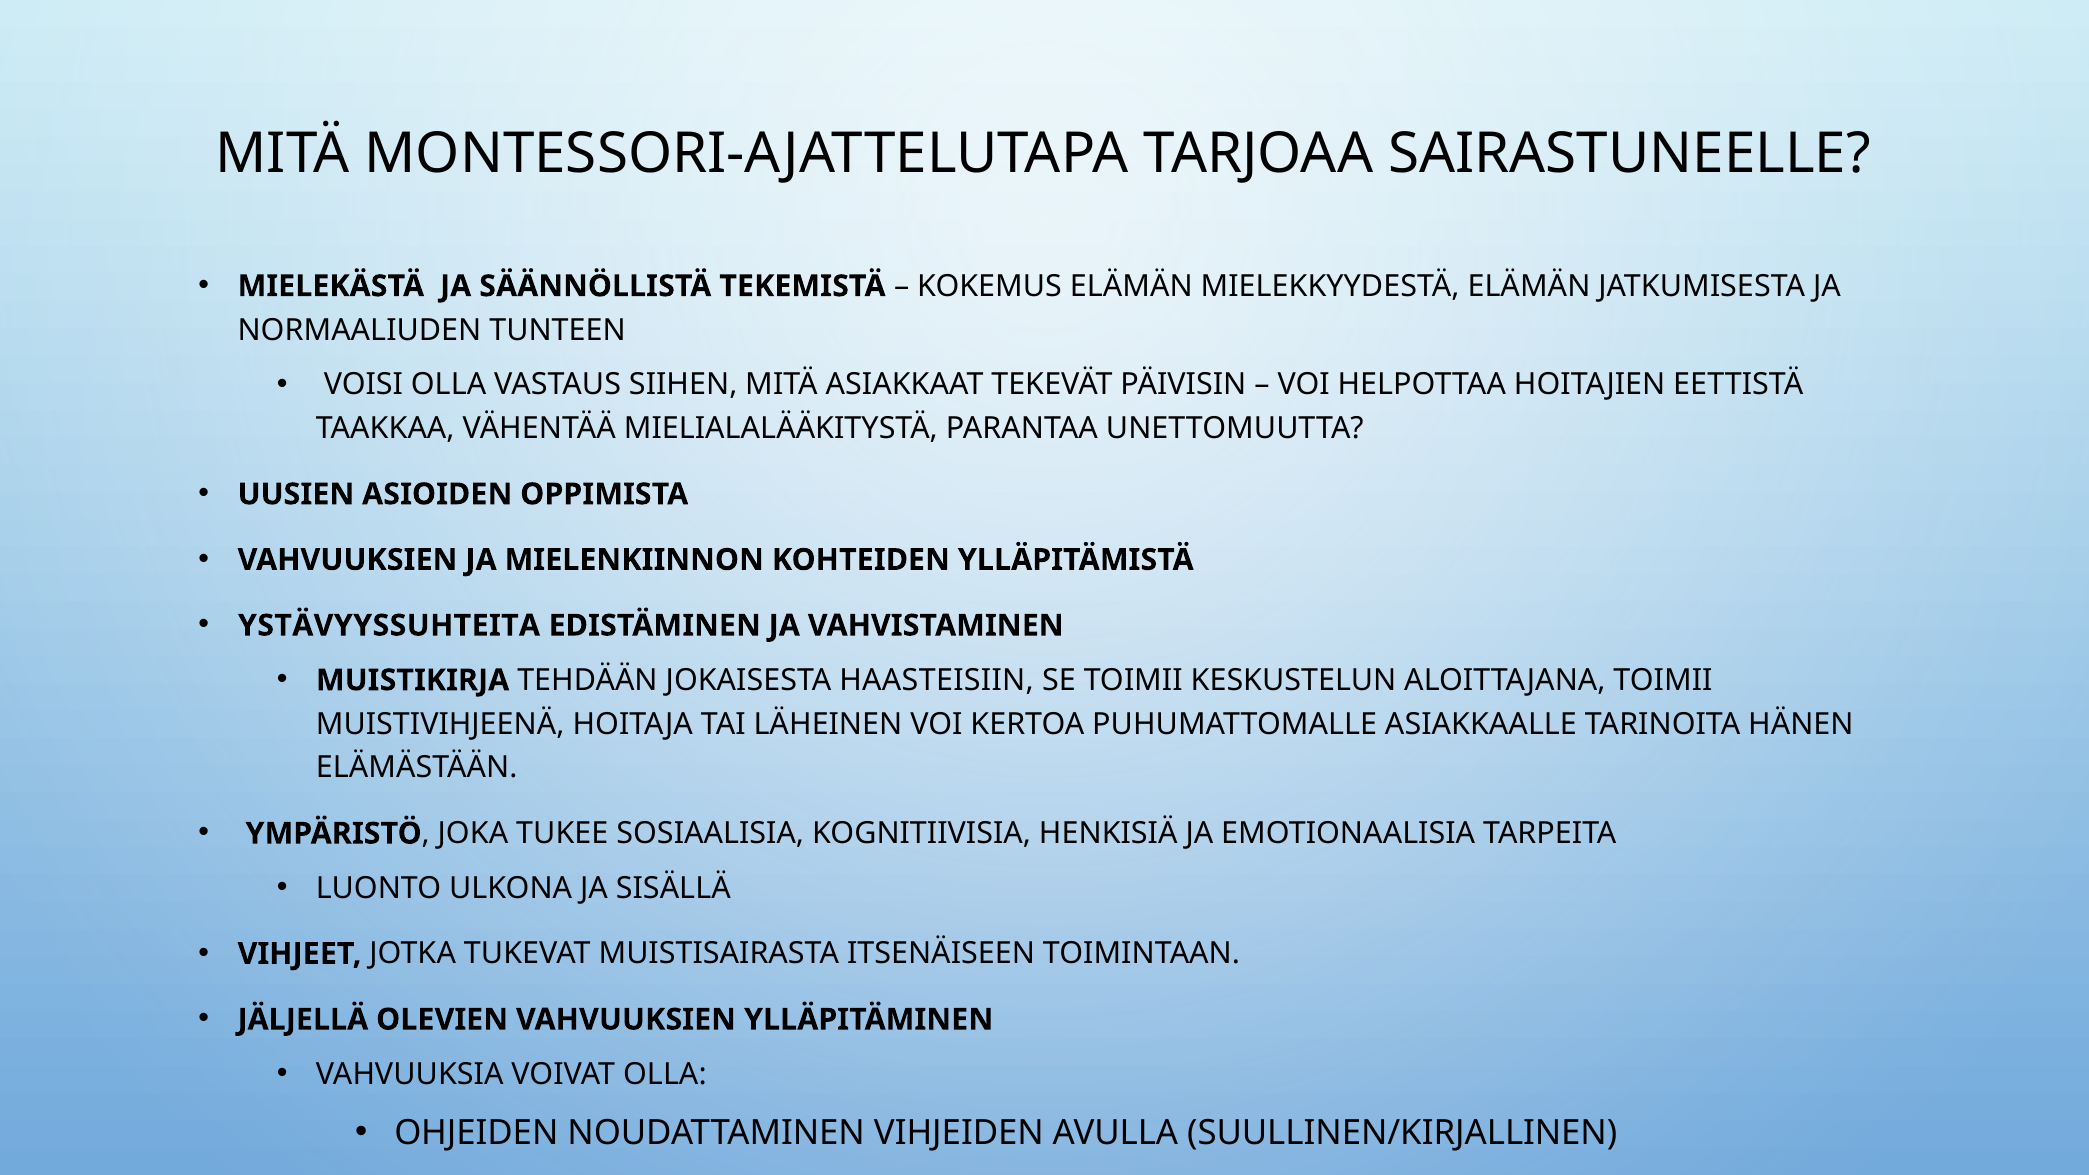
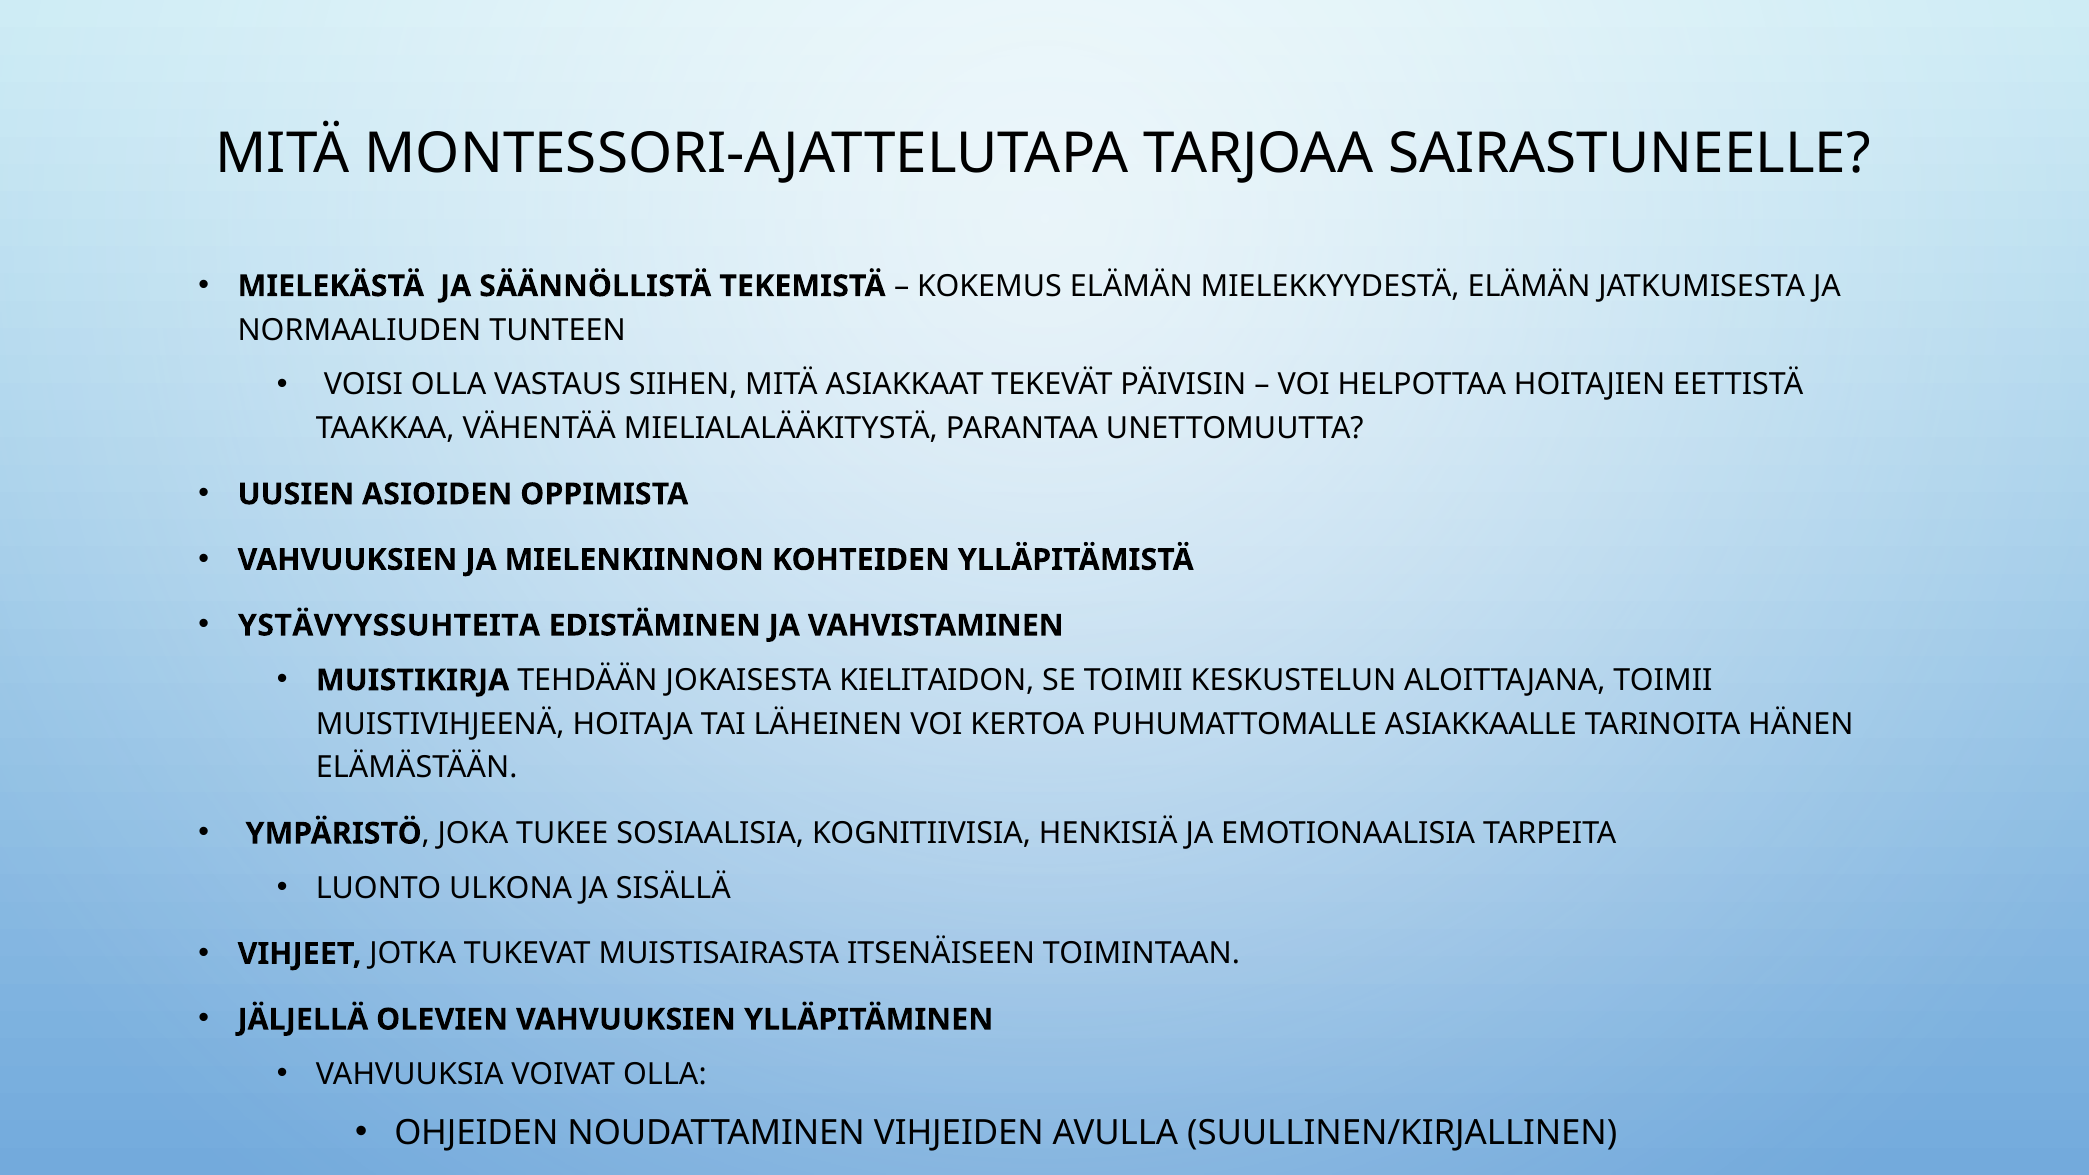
HAASTEISIIN: HAASTEISIIN -> KIELITAIDON
